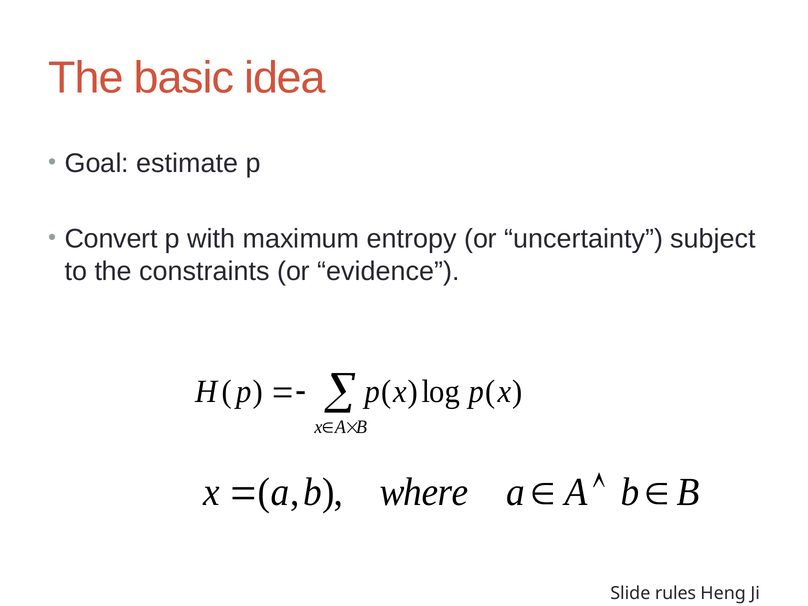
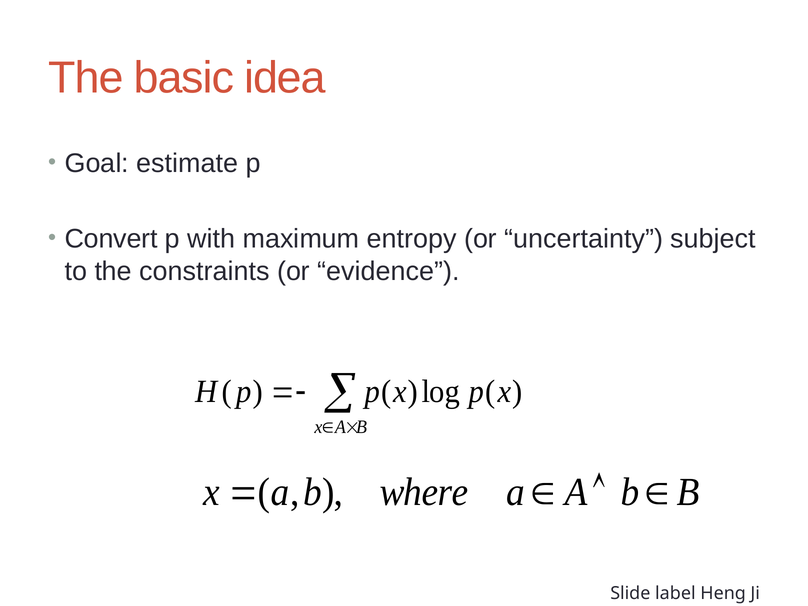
rules: rules -> label
